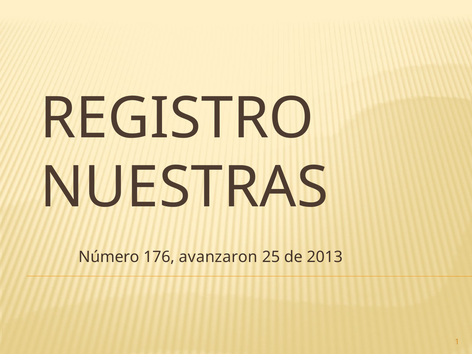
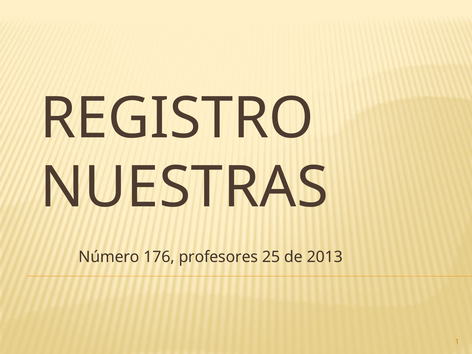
avanzaron: avanzaron -> profesores
